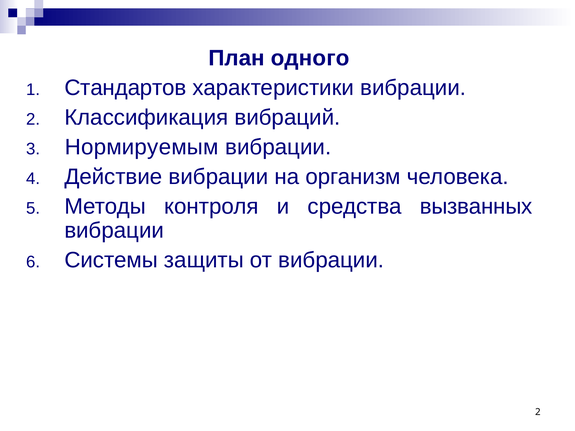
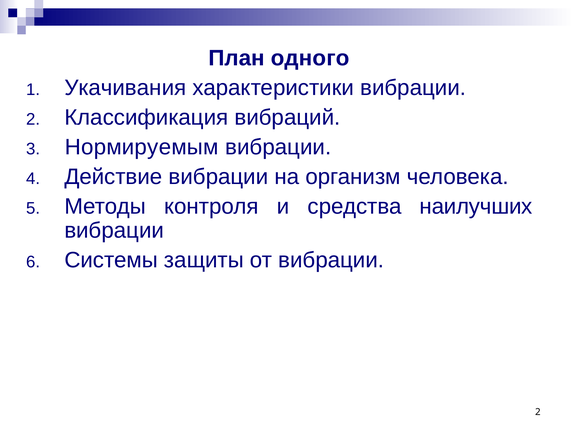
Стандартов: Стандартов -> Укачивания
вызванных: вызванных -> наилучших
